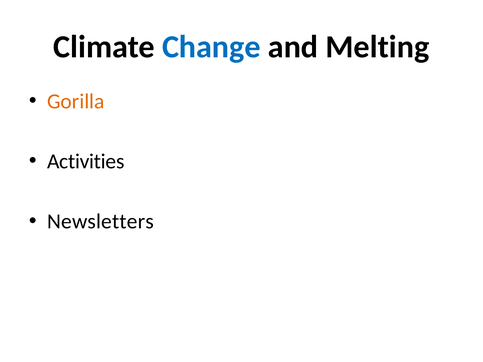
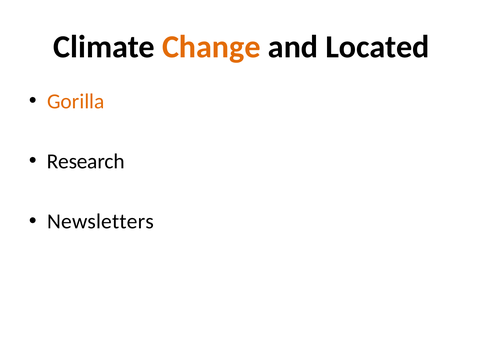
Change colour: blue -> orange
Melting: Melting -> Located
Activities: Activities -> Research
